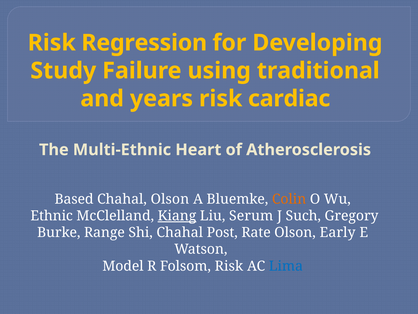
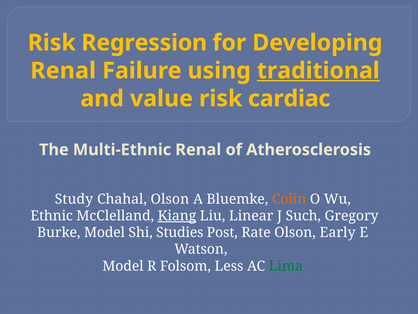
Study at (63, 71): Study -> Renal
traditional underline: none -> present
years: years -> value
Multi-Ethnic Heart: Heart -> Renal
Based: Based -> Study
Serum: Serum -> Linear
Burke Range: Range -> Model
Shi Chahal: Chahal -> Studies
Folsom Risk: Risk -> Less
Lima colour: blue -> green
